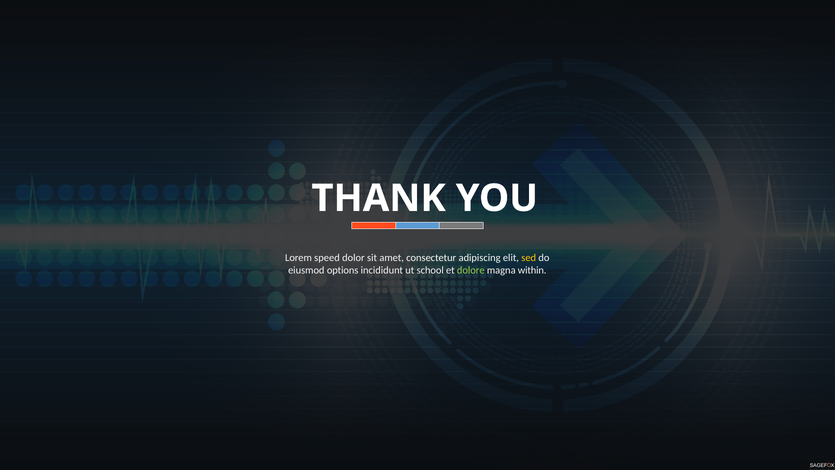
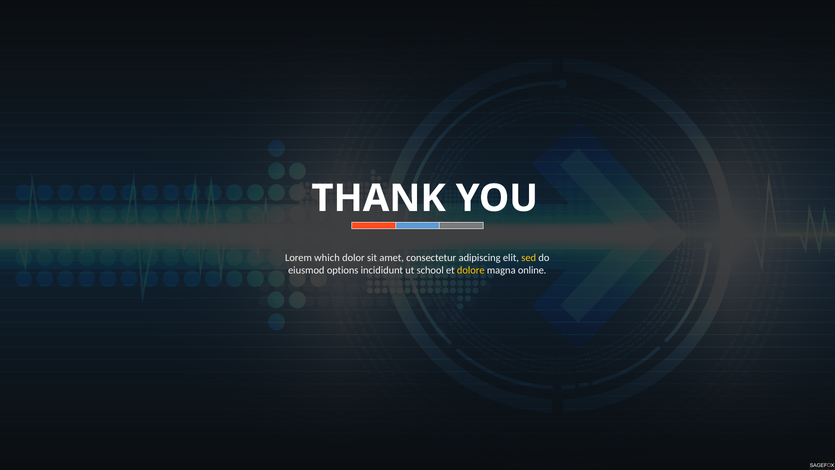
speed: speed -> which
dolore colour: light green -> yellow
within: within -> online
